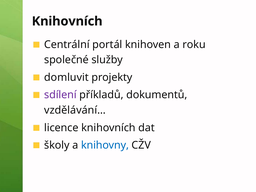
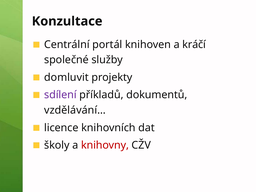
Knihovních at (67, 21): Knihovních -> Konzultace
roku: roku -> kráčí
knihovny colour: blue -> red
